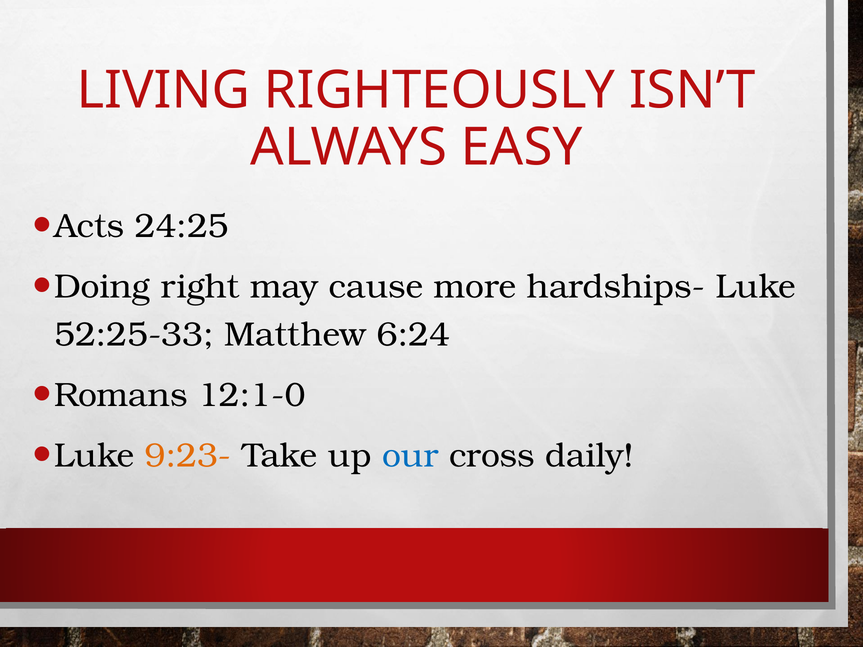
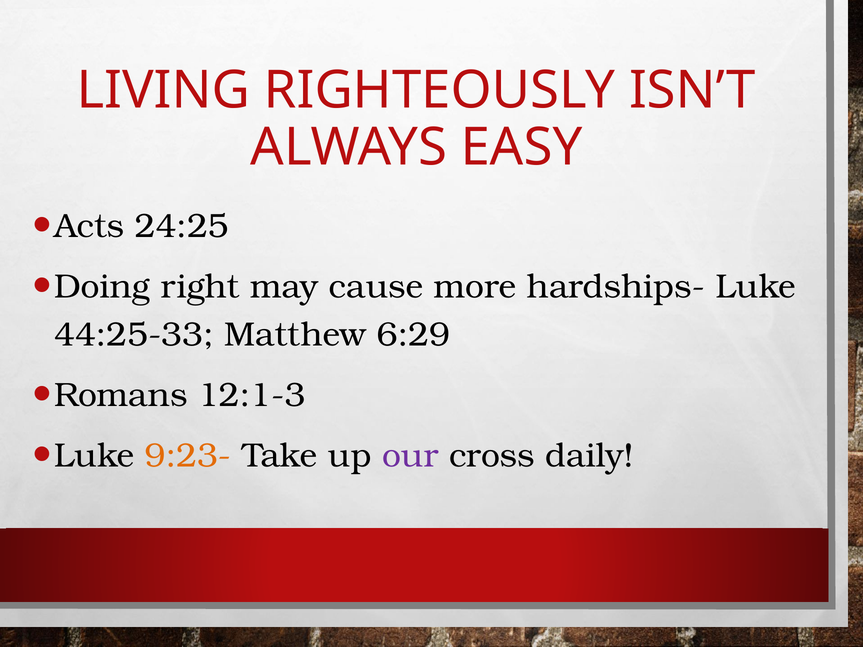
52:25-33: 52:25-33 -> 44:25-33
6:24: 6:24 -> 6:29
12:1-0: 12:1-0 -> 12:1-3
our colour: blue -> purple
